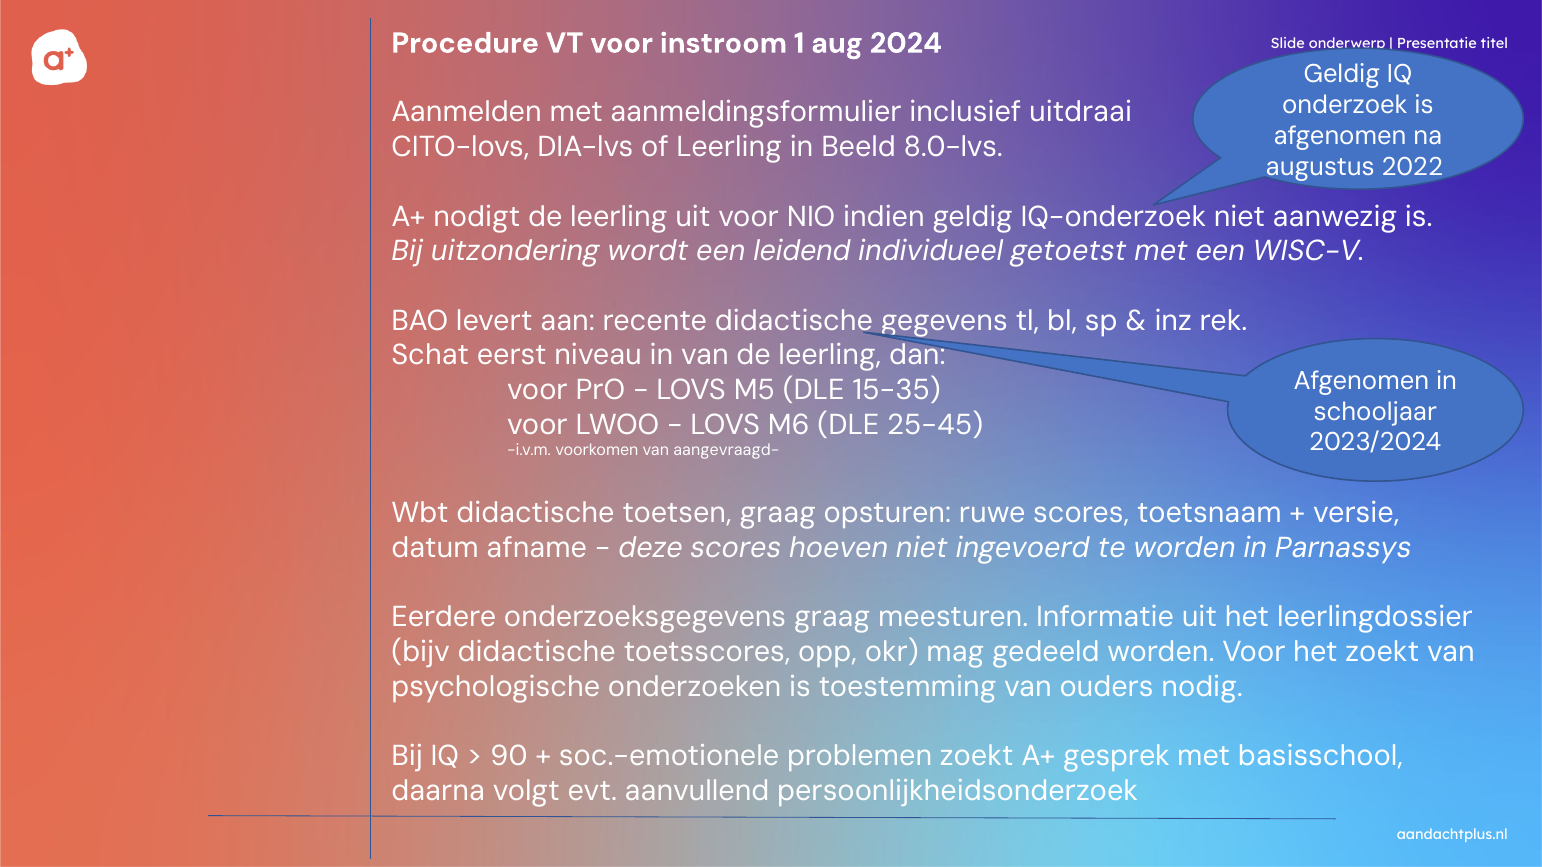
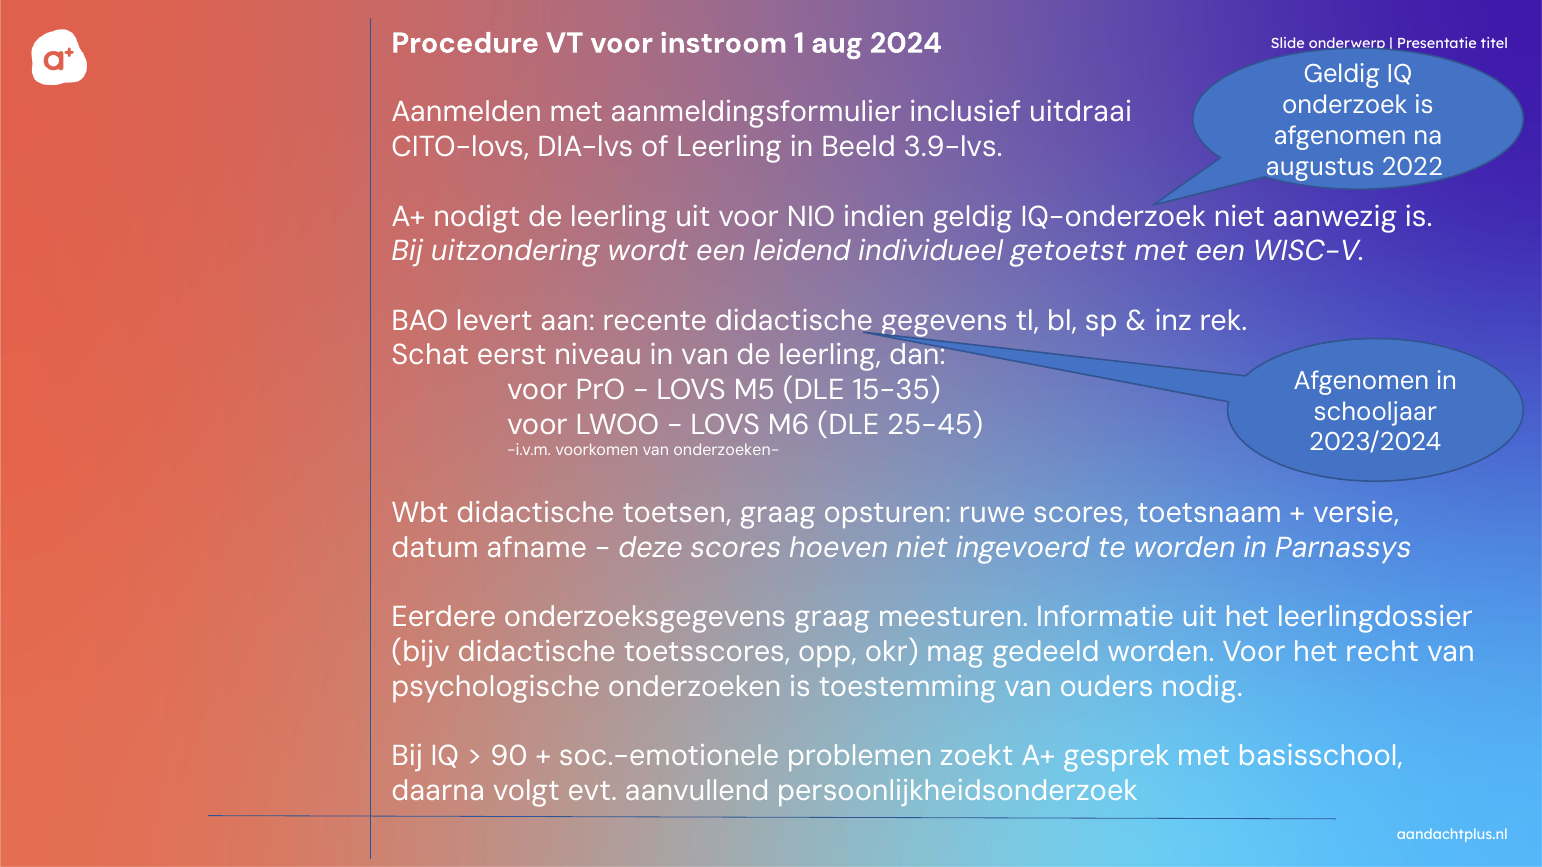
8.0-lvs: 8.0-lvs -> 3.9-lvs
aangevraagd-: aangevraagd- -> onderzoeken-
het zoekt: zoekt -> recht
